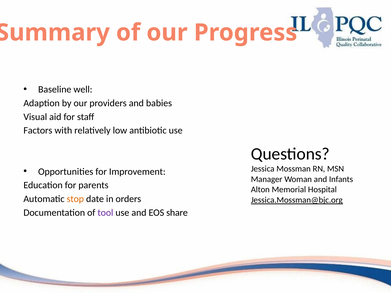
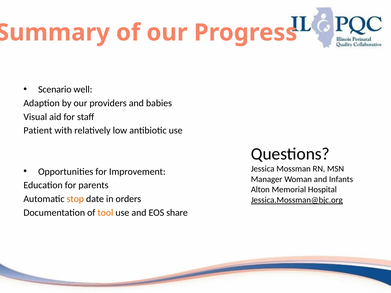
Baseline: Baseline -> Scenario
Factors: Factors -> Patient
tool colour: purple -> orange
